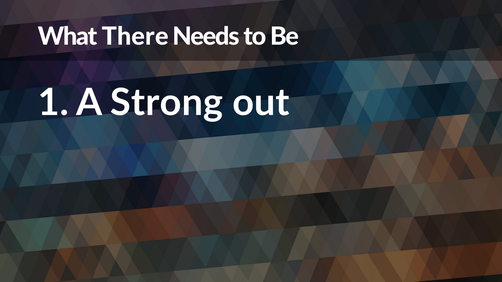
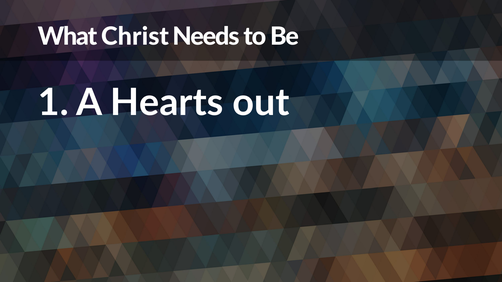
There: There -> Christ
Strong: Strong -> Hearts
